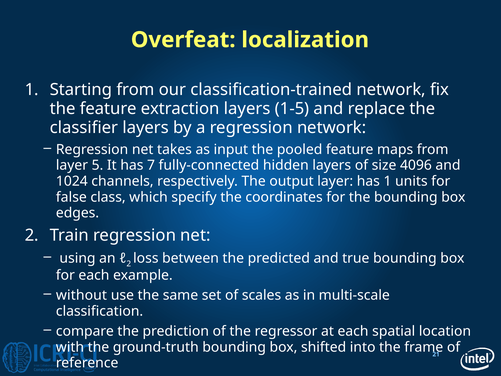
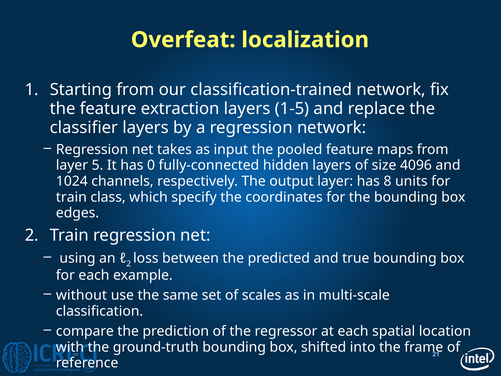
7: 7 -> 0
has 1: 1 -> 8
false at (71, 197): false -> train
